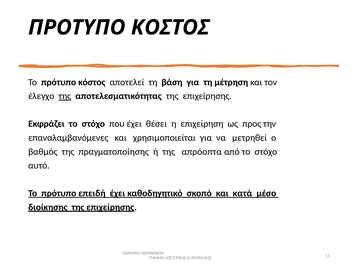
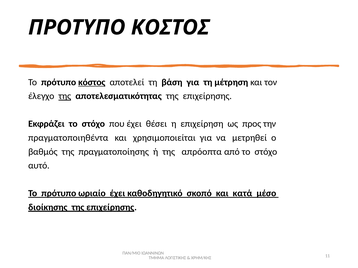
κόστος underline: none -> present
επαναλαμβανόμενες: επαναλαμβανόμενες -> πραγματοποιηθέντα
επειδή: επειδή -> ωριαίο
